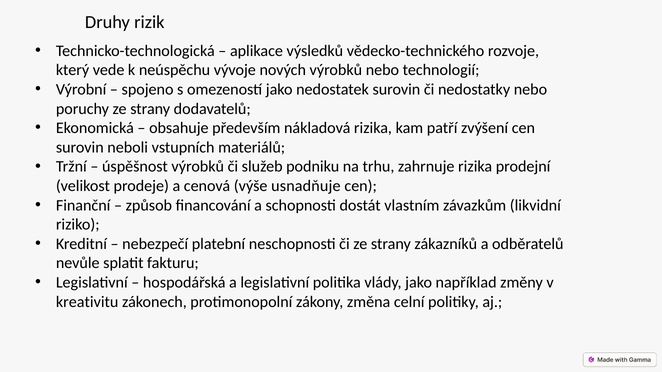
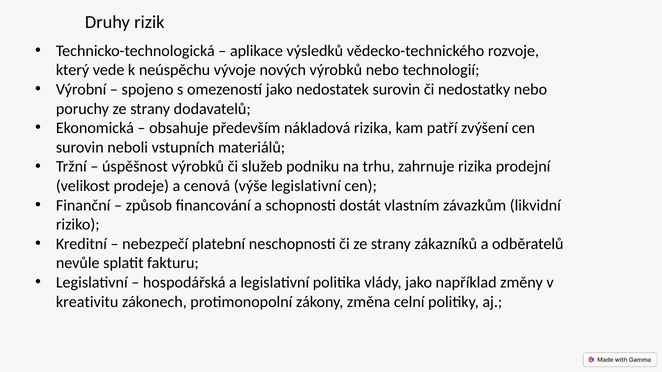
výše usnadňuje: usnadňuje -> legislativní
